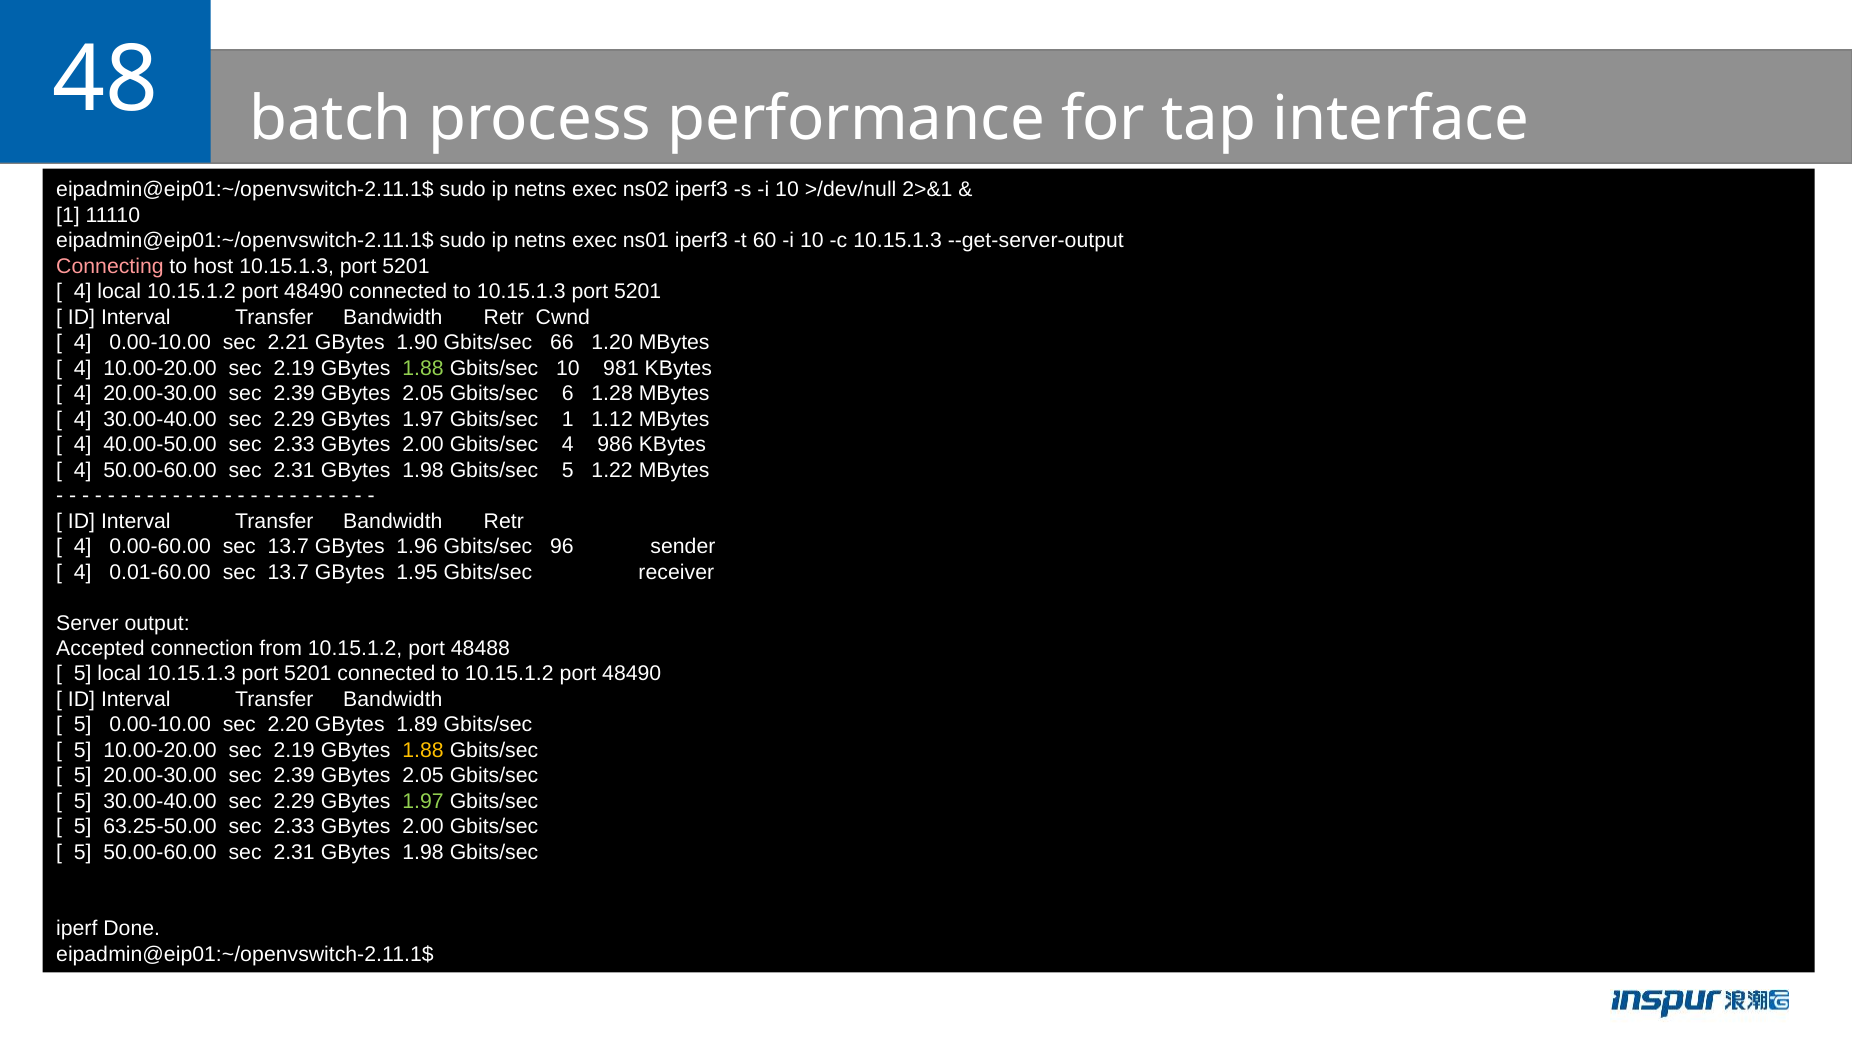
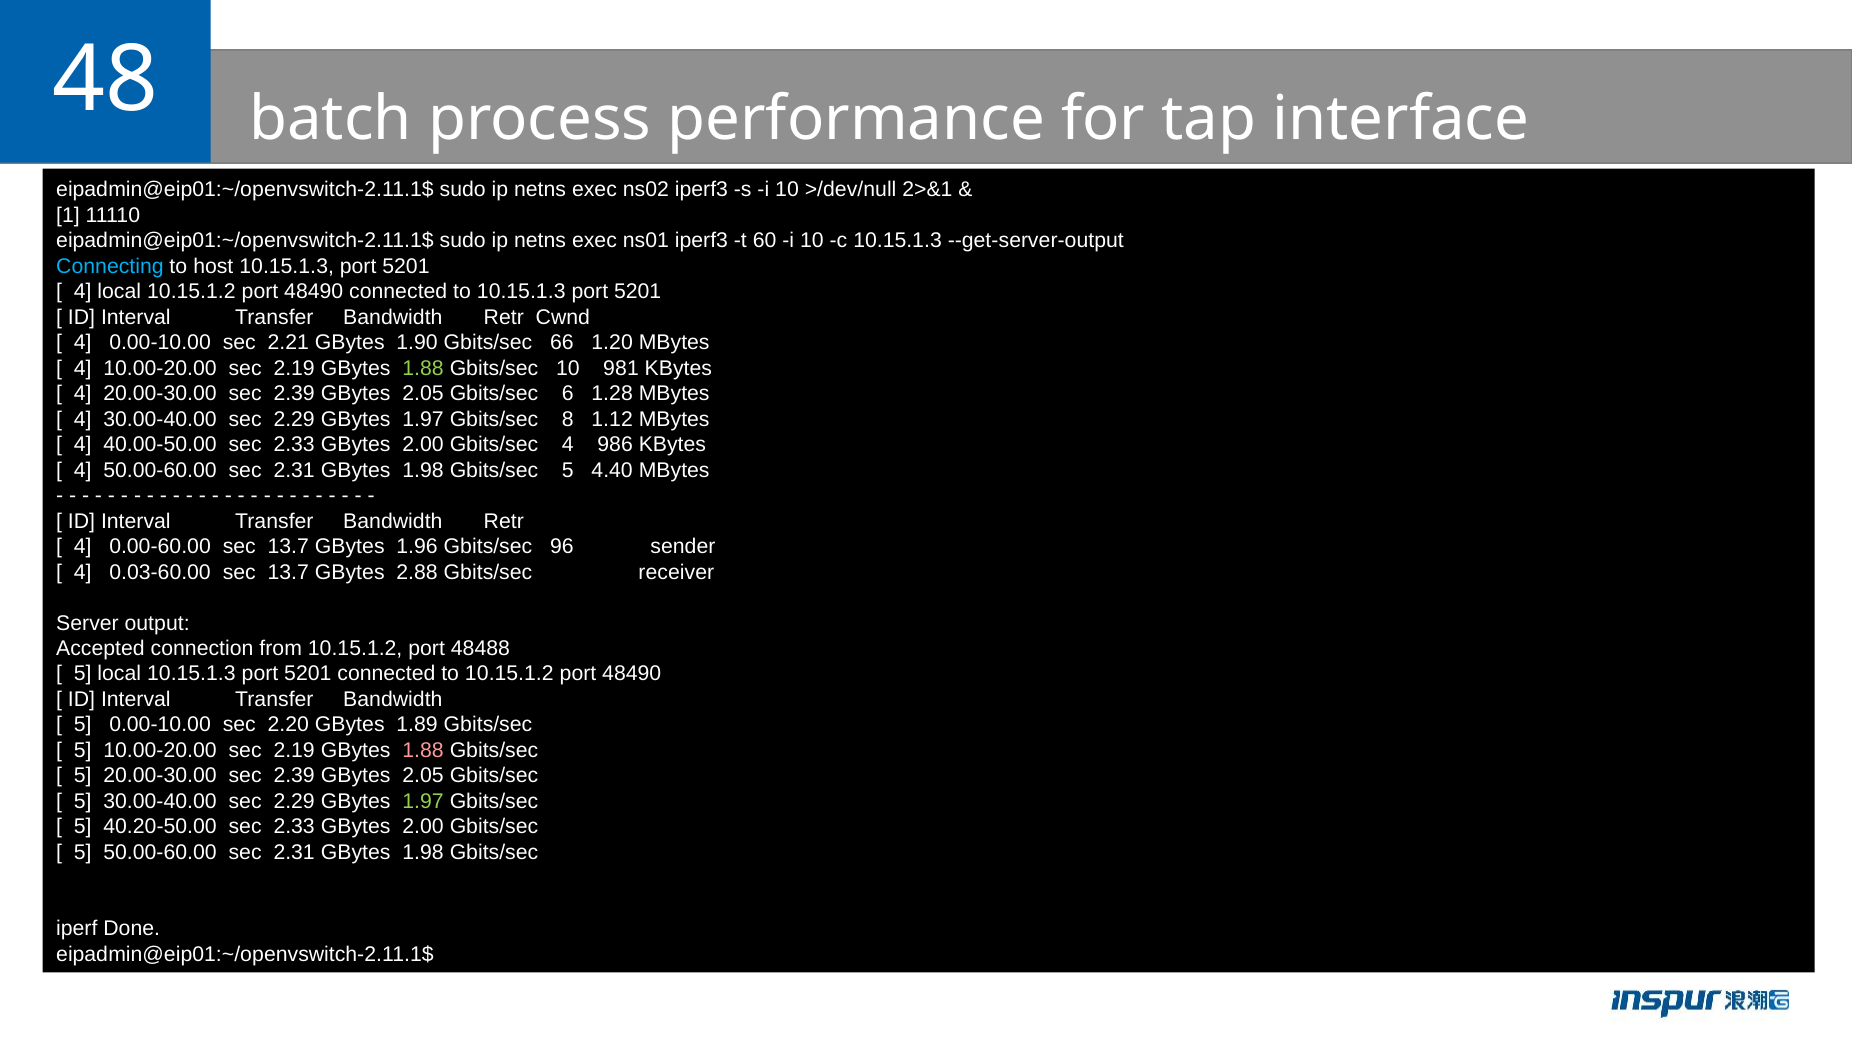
Connecting colour: pink -> light blue
Gbits/sec 1: 1 -> 8
1.22: 1.22 -> 4.40
0.01-60.00: 0.01-60.00 -> 0.03-60.00
1.95: 1.95 -> 2.88
1.88 at (423, 750) colour: yellow -> pink
63.25-50.00: 63.25-50.00 -> 40.20-50.00
